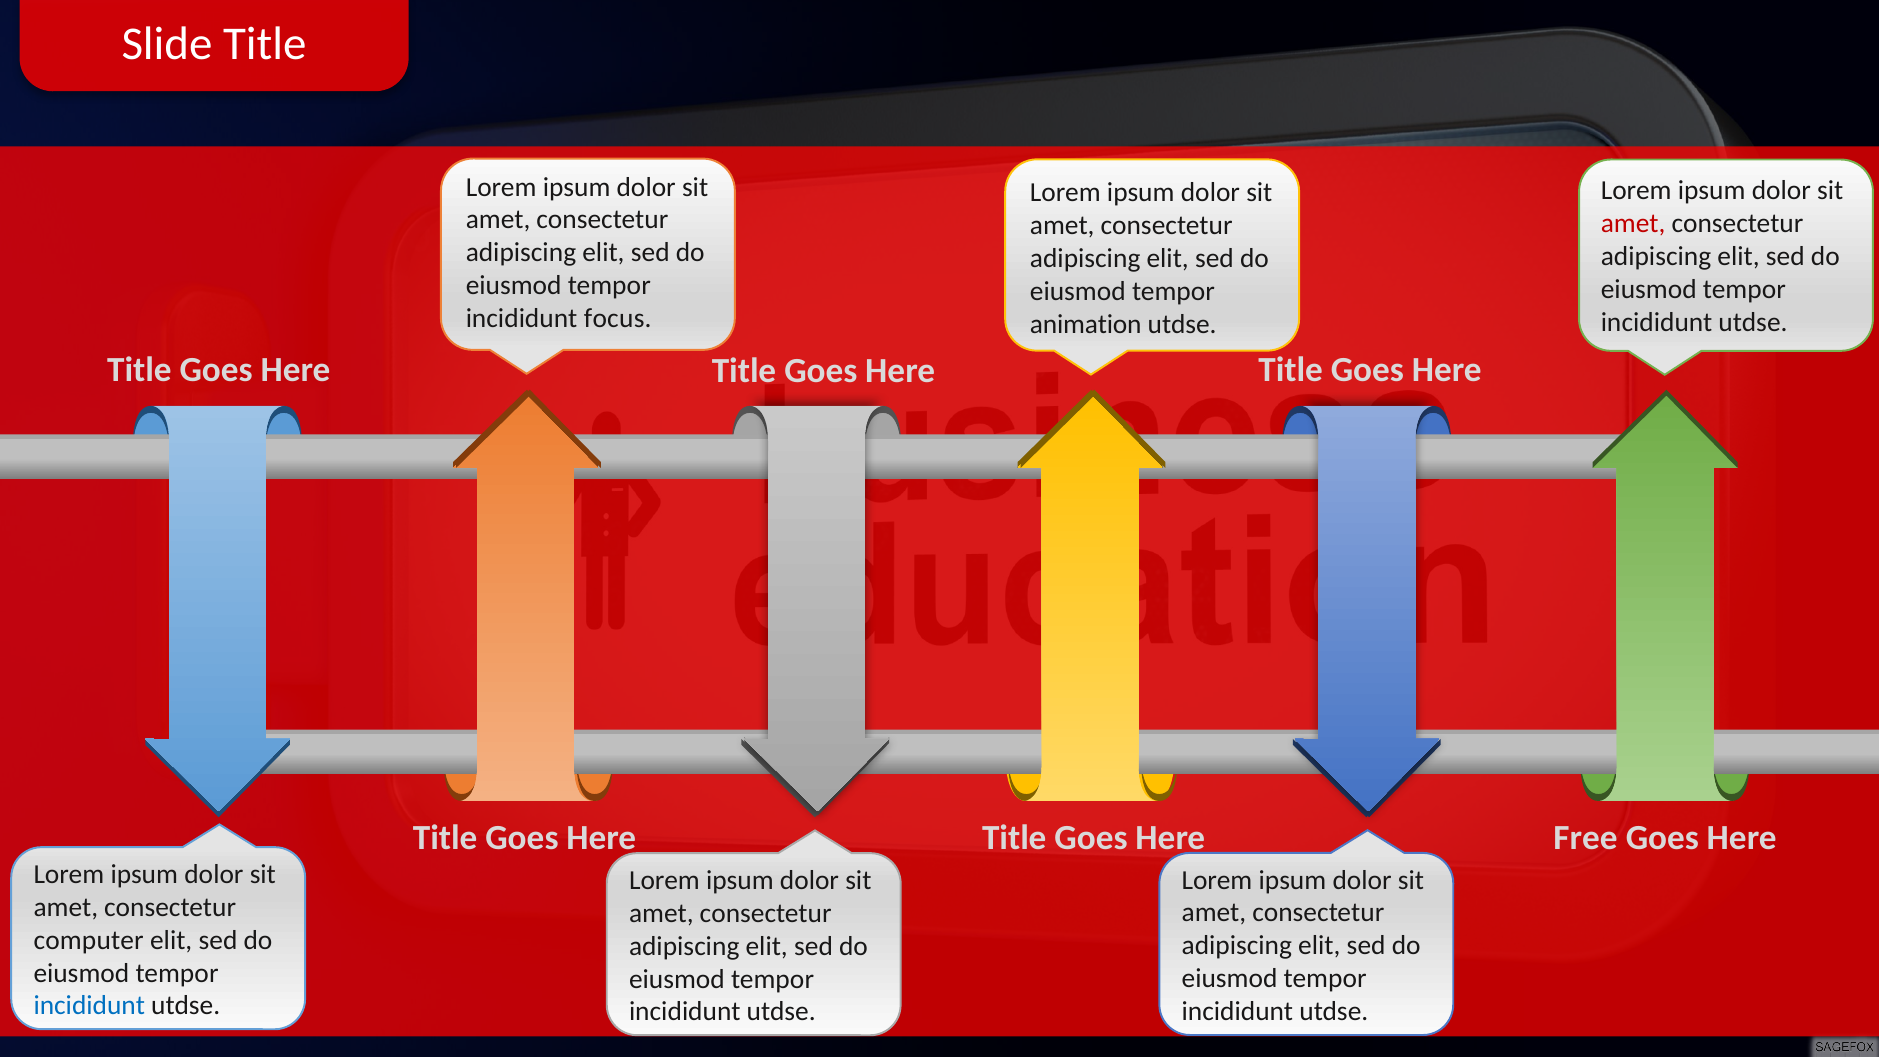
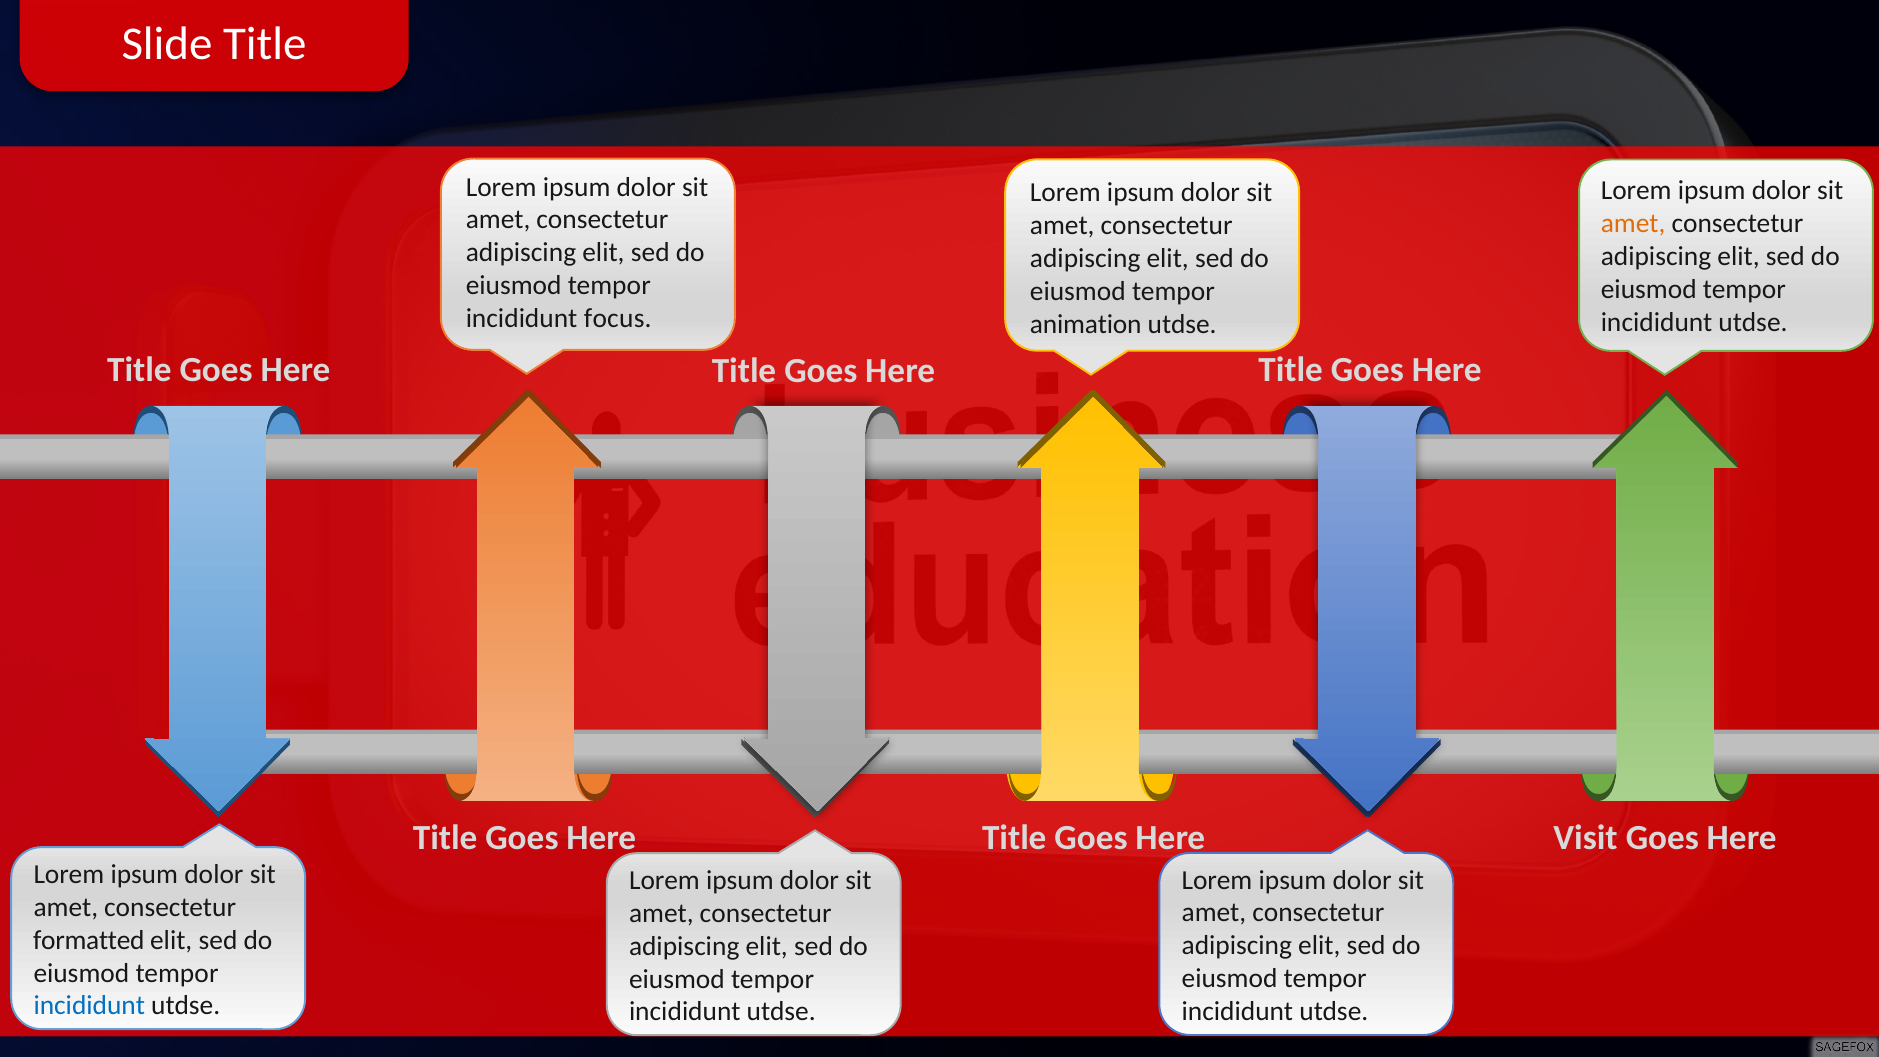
amet at (1633, 223) colour: red -> orange
Free: Free -> Visit
computer: computer -> formatted
